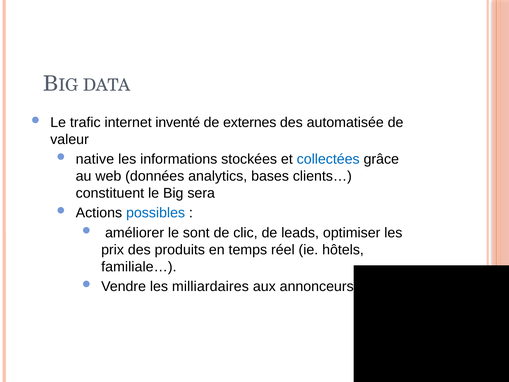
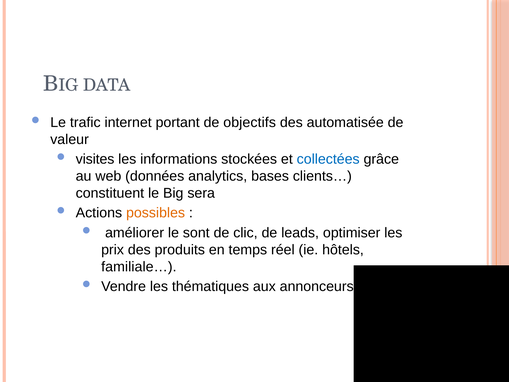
inventé: inventé -> portant
externes: externes -> objectifs
native: native -> visites
possibles colour: blue -> orange
milliardaires: milliardaires -> thématiques
